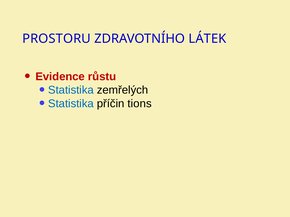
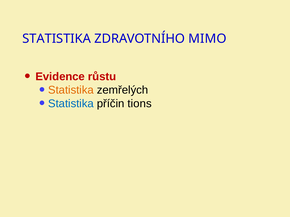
PROSTORU at (57, 39): PROSTORU -> STATISTIKA
LÁTEK: LÁTEK -> MIMO
Statistika at (71, 90) colour: blue -> orange
